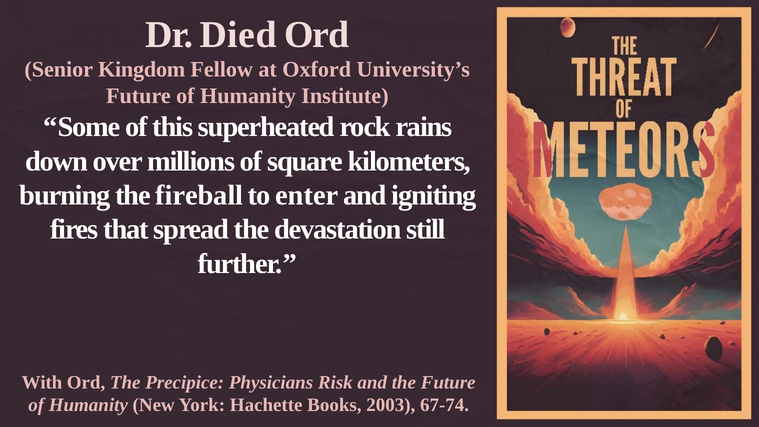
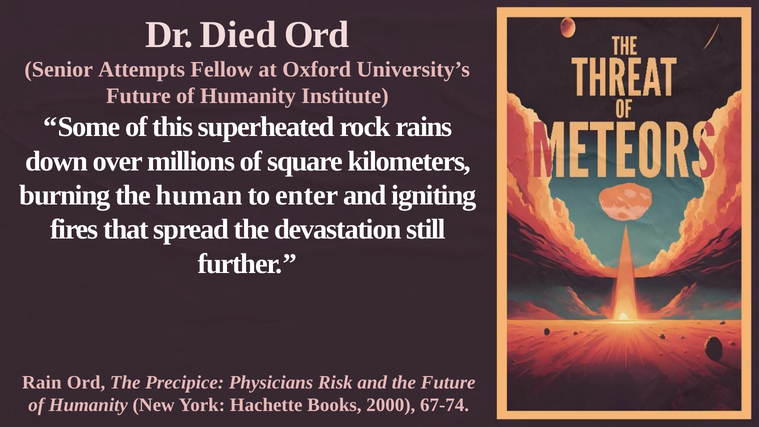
Kingdom: Kingdom -> Attempts
fireball: fireball -> human
With: With -> Rain
2003: 2003 -> 2000
